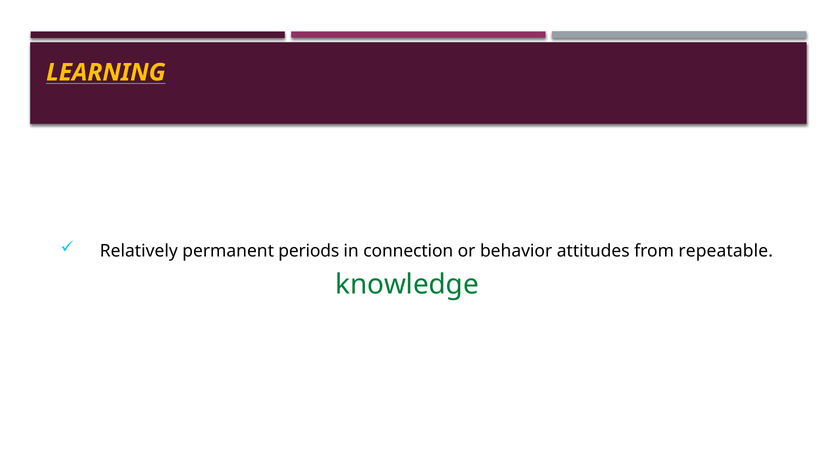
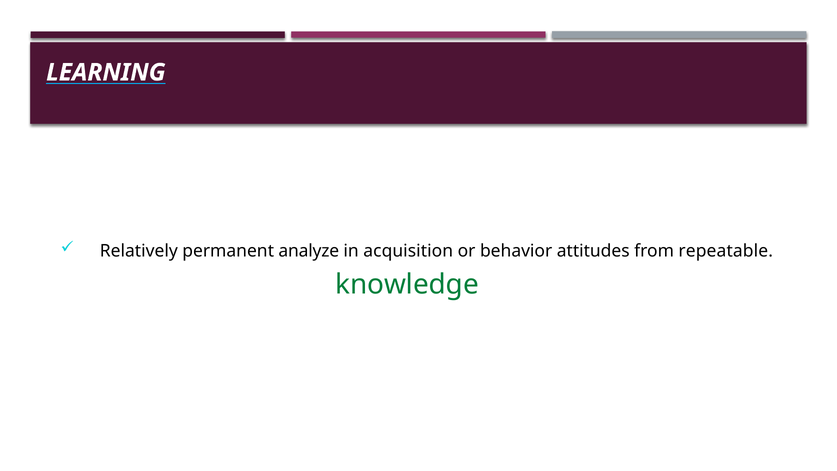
LEARNING colour: yellow -> white
periods: periods -> analyze
connection: connection -> acquisition
